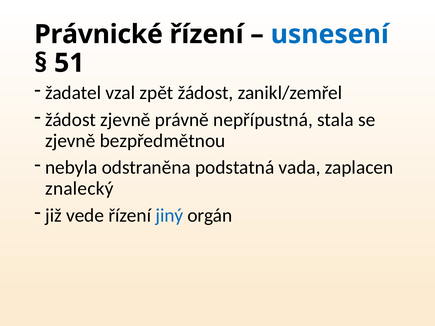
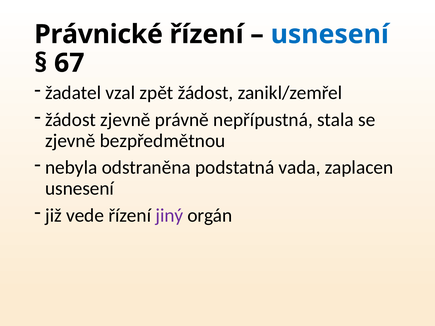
51: 51 -> 67
znalecký at (79, 189): znalecký -> usnesení
jiný colour: blue -> purple
